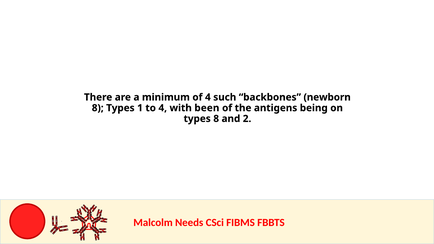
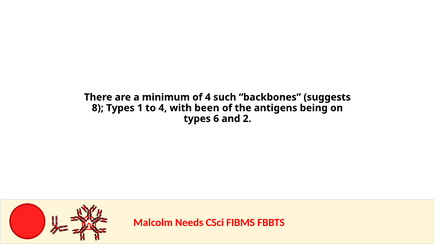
newborn: newborn -> suggests
types 8: 8 -> 6
